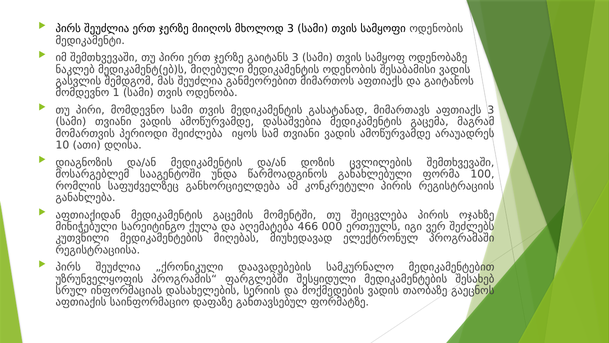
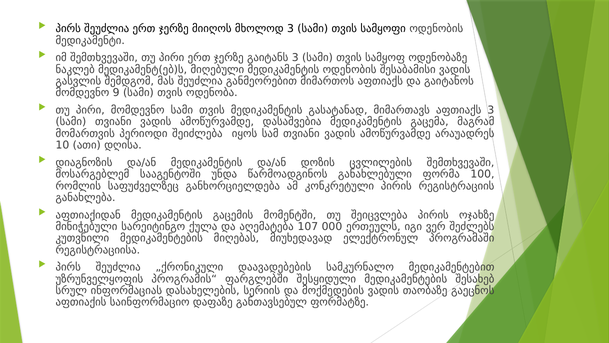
1: 1 -> 9
466: 466 -> 107
